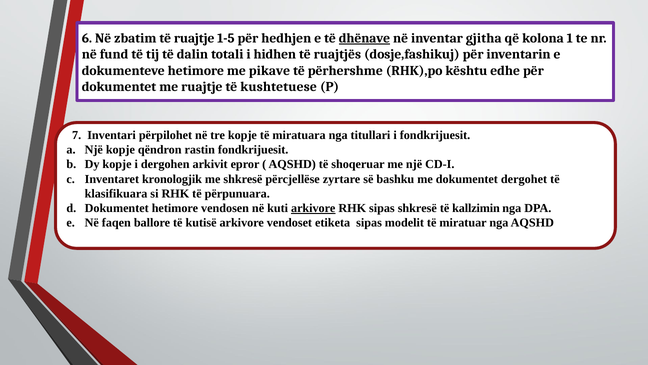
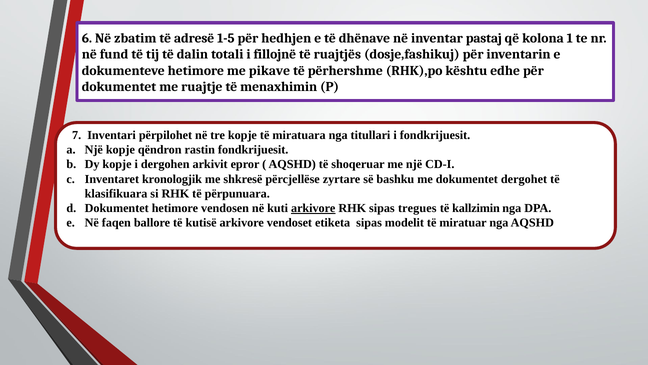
të ruajtje: ruajtje -> adresë
dhënave underline: present -> none
gjitha: gjitha -> pastaj
hidhen: hidhen -> fillojnë
kushtetuese: kushtetuese -> menaxhimin
sipas shkresë: shkresë -> tregues
